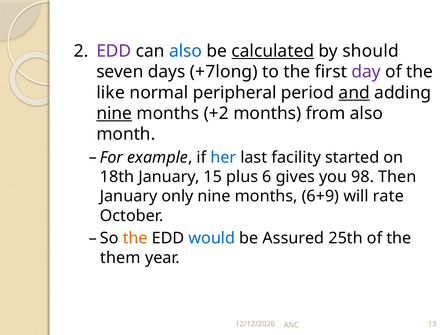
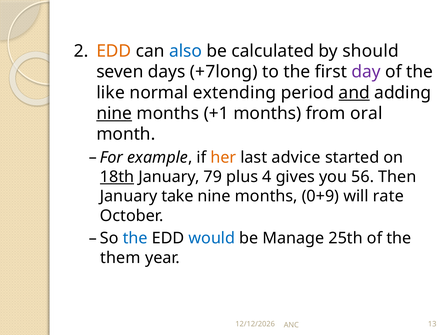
EDD at (114, 51) colour: purple -> orange
calculated underline: present -> none
peripheral: peripheral -> extending
+2: +2 -> +1
from also: also -> oral
her colour: blue -> orange
facility: facility -> advice
18th underline: none -> present
15: 15 -> 79
6: 6 -> 4
98: 98 -> 56
only: only -> take
6+9: 6+9 -> 0+9
the at (135, 238) colour: orange -> blue
Assured: Assured -> Manage
